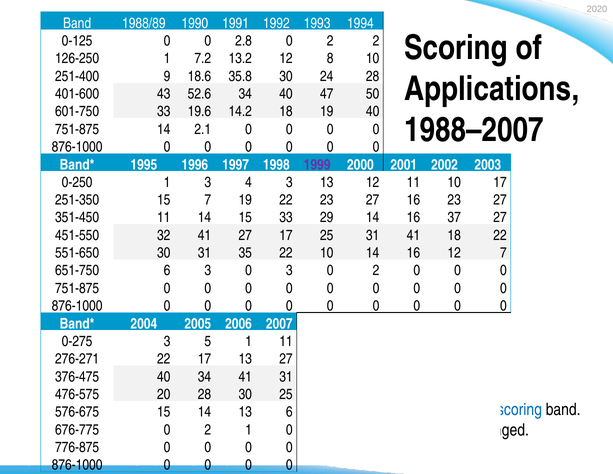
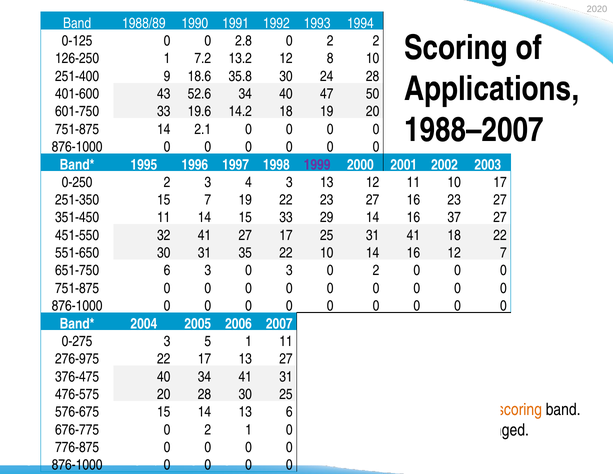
19 40: 40 -> 20
0-250 1: 1 -> 2
276-271: 276-271 -> 276-975
scoring at (519, 409) colour: blue -> orange
